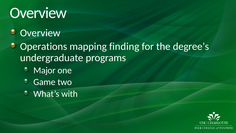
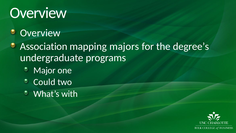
Operations: Operations -> Association
finding: finding -> majors
Game: Game -> Could
